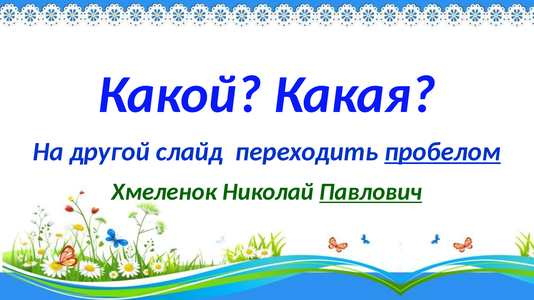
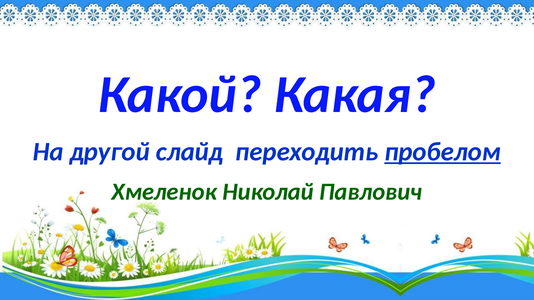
Павлович underline: present -> none
